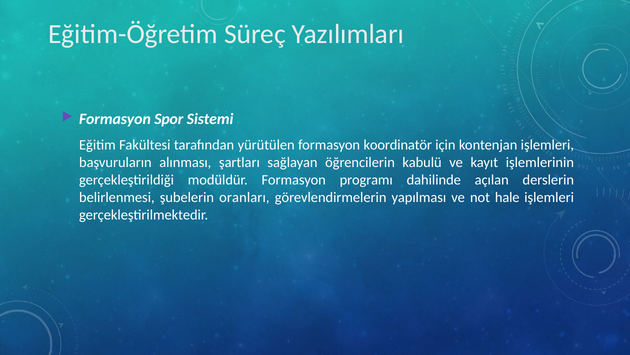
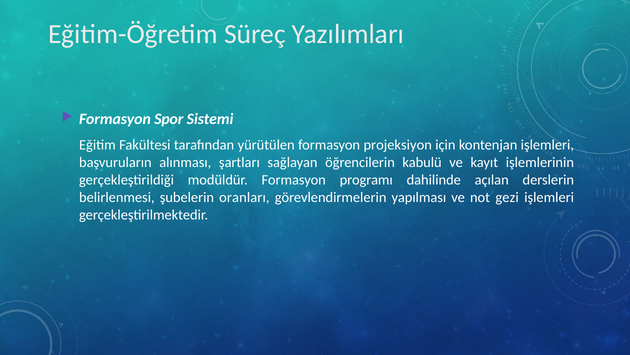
koordinatör: koordinatör -> projeksiyon
hale: hale -> gezi
